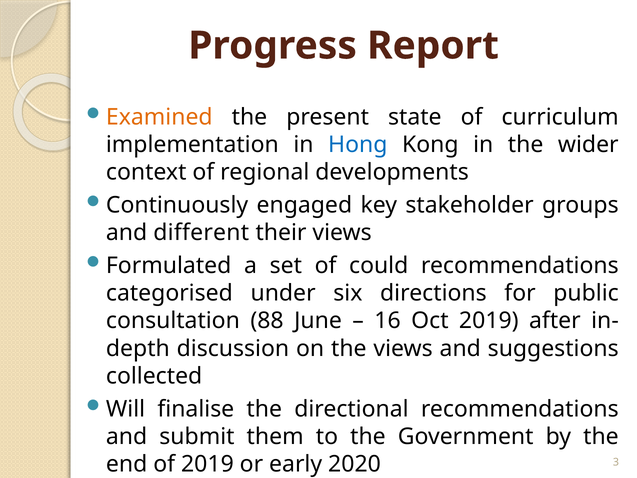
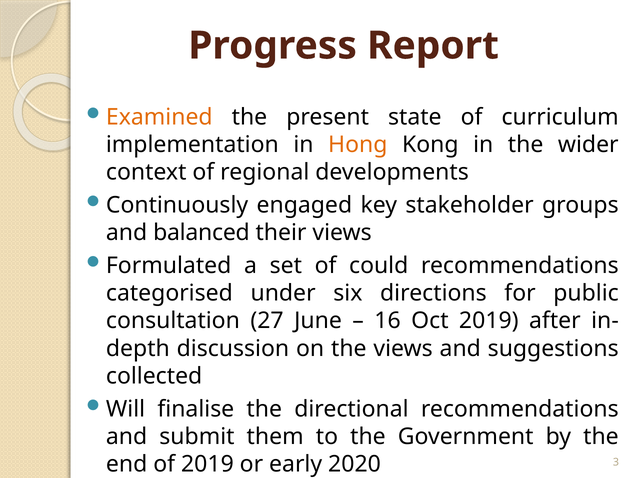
Hong colour: blue -> orange
different: different -> balanced
88: 88 -> 27
